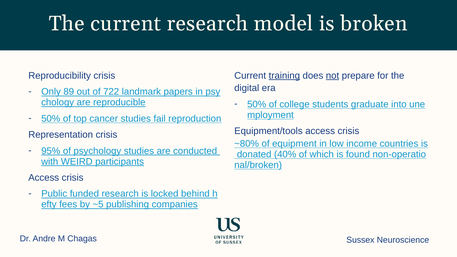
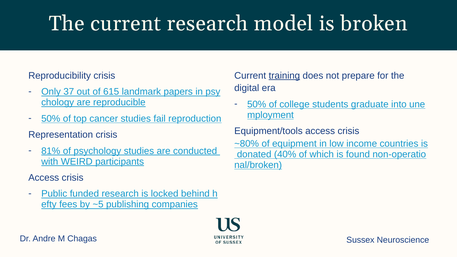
not underline: present -> none
89: 89 -> 37
722: 722 -> 615
95%: 95% -> 81%
